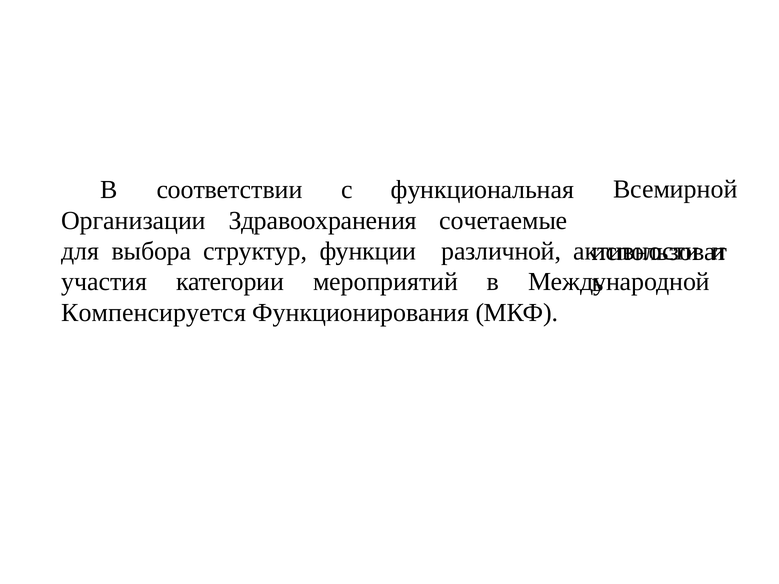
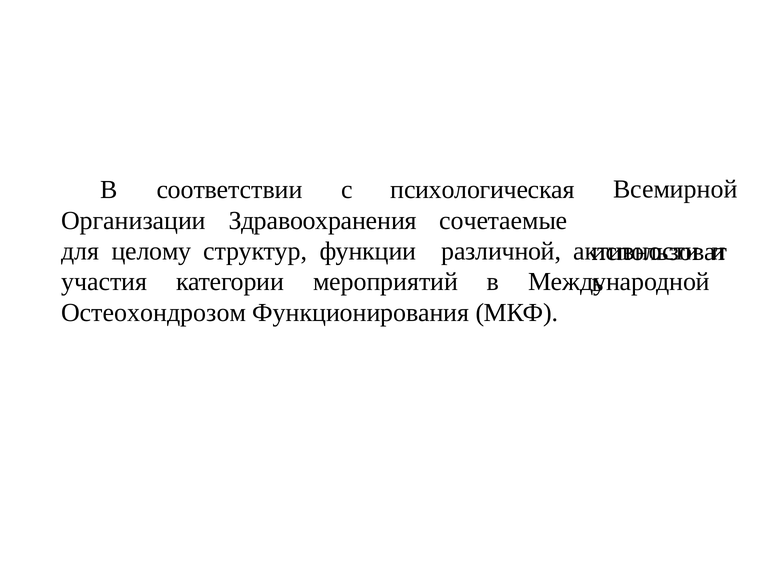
функциональная: функциональная -> психологическая
выбора: выбора -> целому
Компенсируется: Компенсируется -> Остеохондрозом
